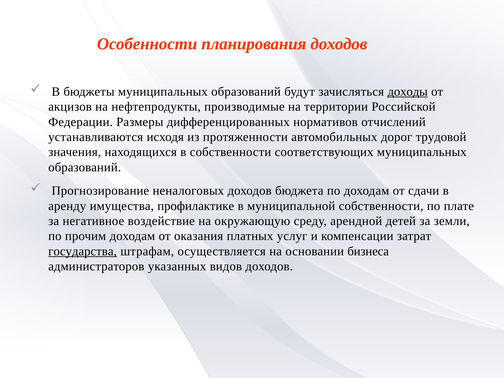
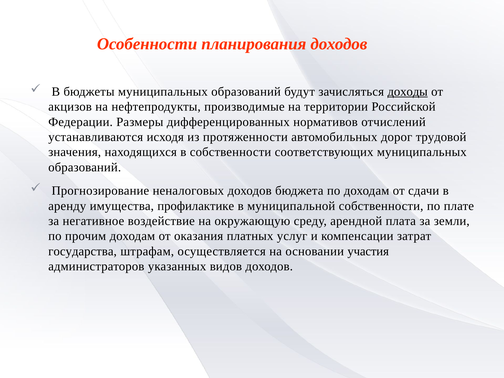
детей: детей -> плата
государства underline: present -> none
бизнеса: бизнеса -> участия
